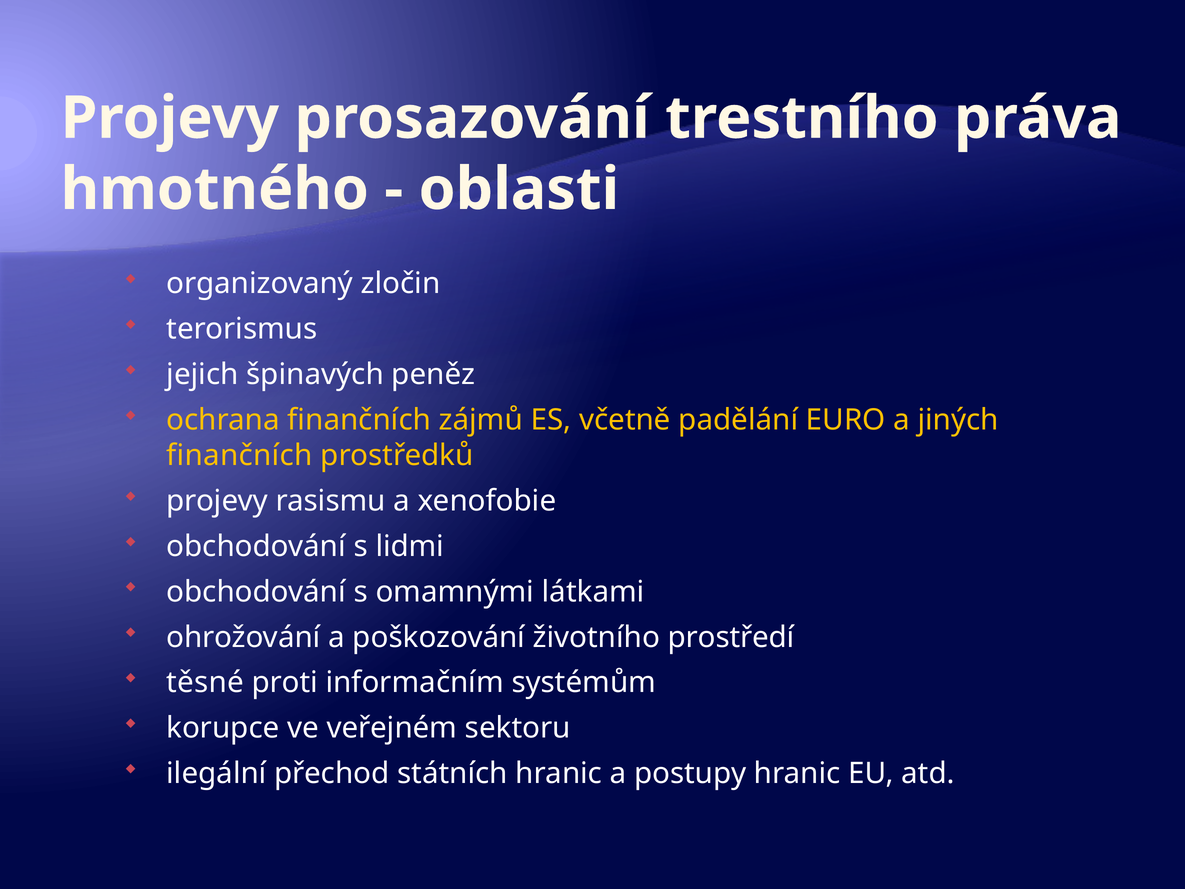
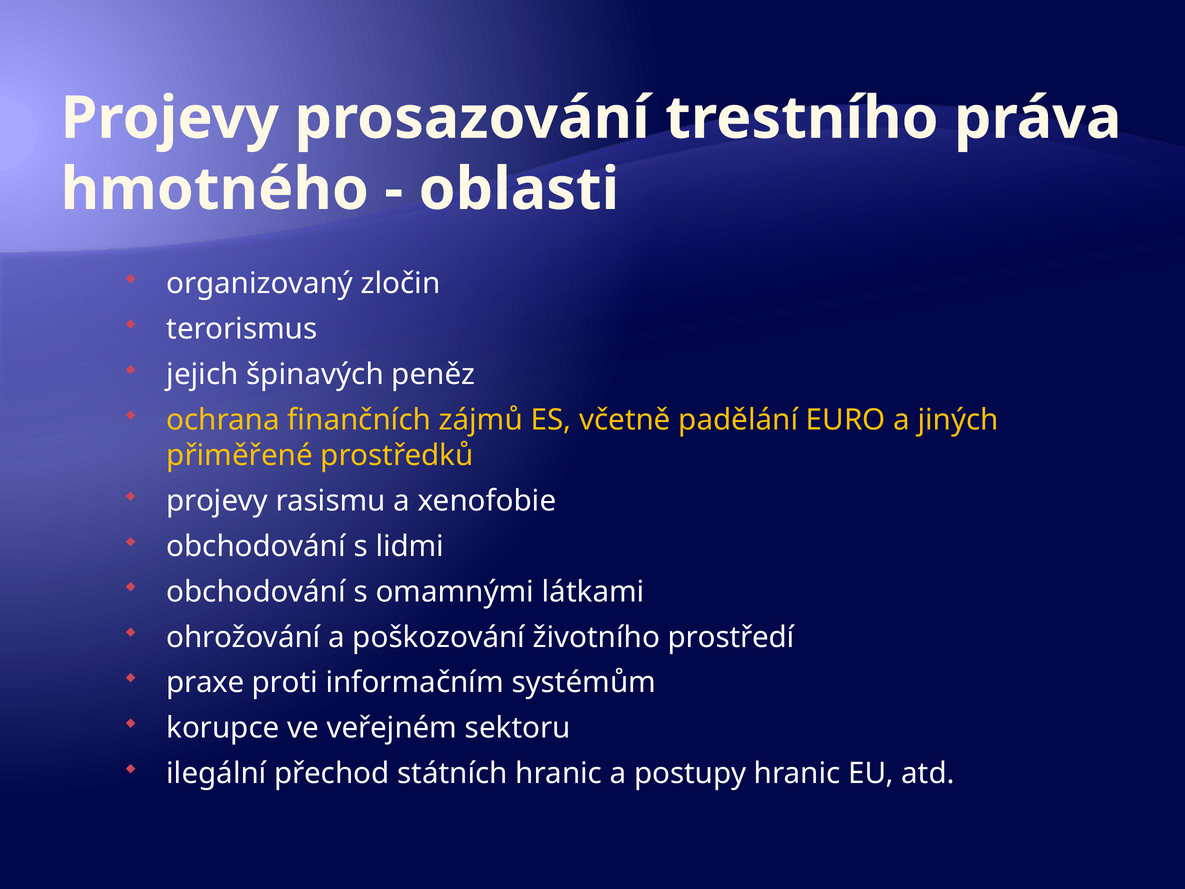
finančních at (239, 455): finančních -> přiměřené
těsné: těsné -> praxe
